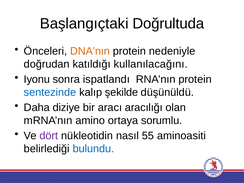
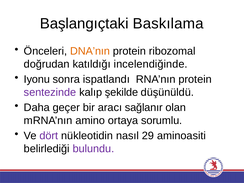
Doğrultuda: Doğrultuda -> Baskılama
nedeniyle: nedeniyle -> ribozomal
kullanılacağını: kullanılacağını -> incelendiğinde
sentezinde colour: blue -> purple
diziye: diziye -> geçer
aracılığı: aracılığı -> sağlanır
55: 55 -> 29
bulundu colour: blue -> purple
